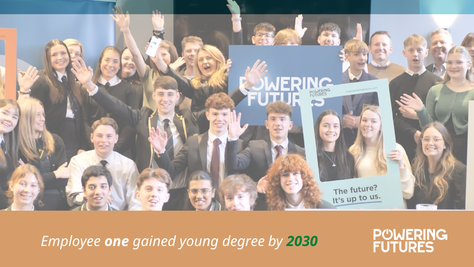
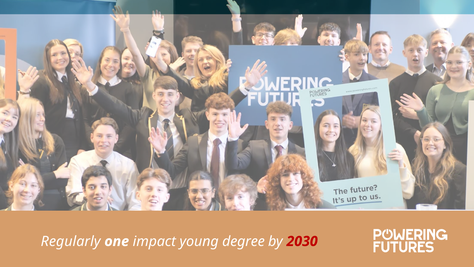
Employee: Employee -> Regularly
gained: gained -> impact
2030 colour: green -> red
